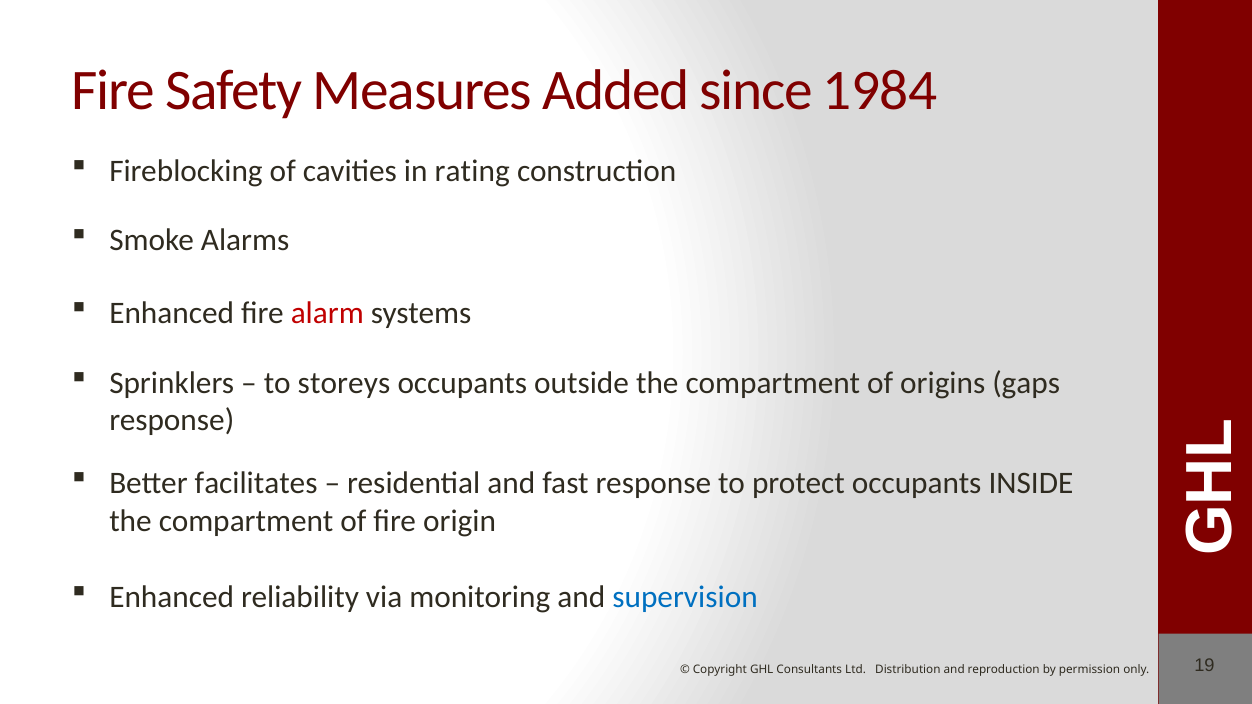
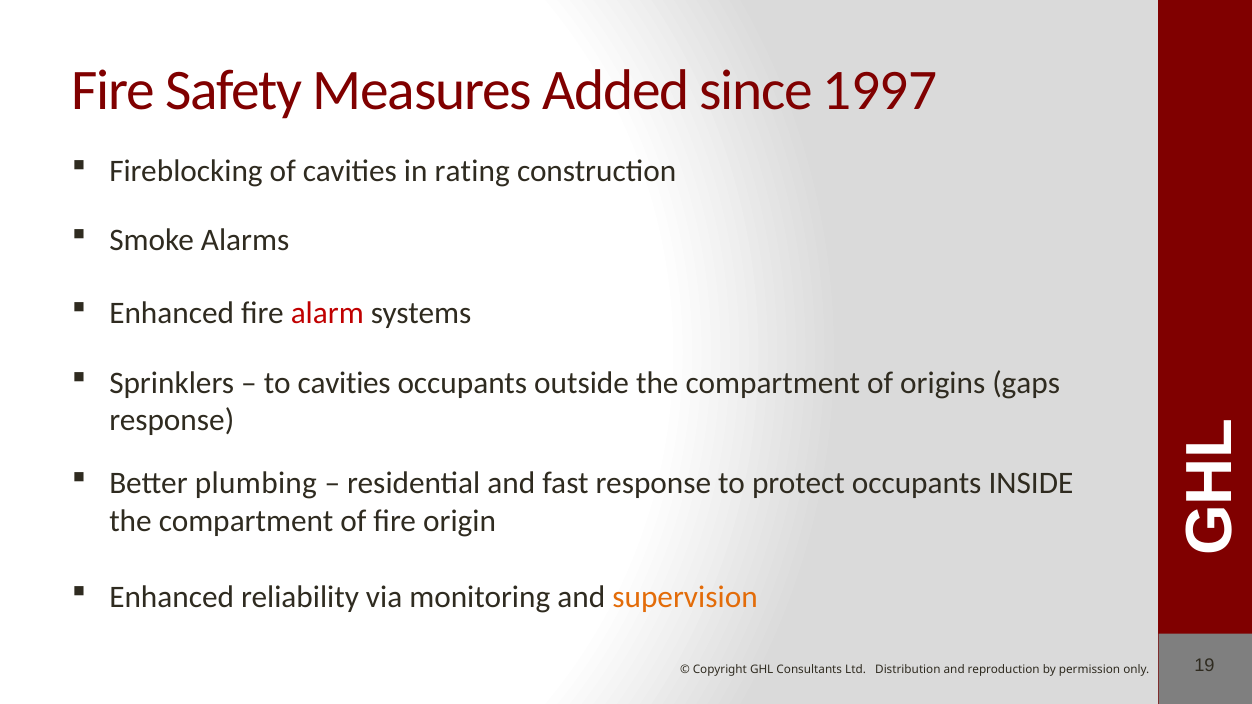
1984: 1984 -> 1997
to storeys: storeys -> cavities
facilitates: facilitates -> plumbing
supervision colour: blue -> orange
